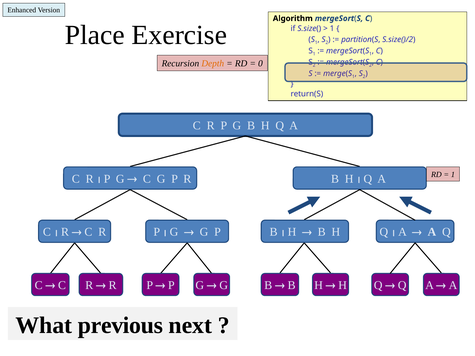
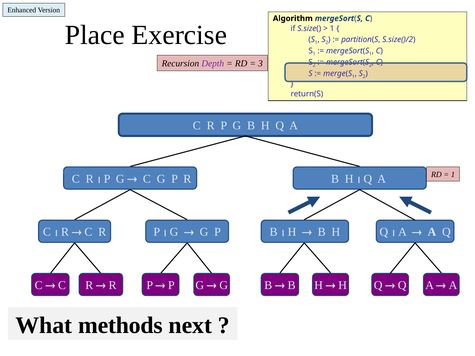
Depth colour: orange -> purple
0: 0 -> 3
previous: previous -> methods
